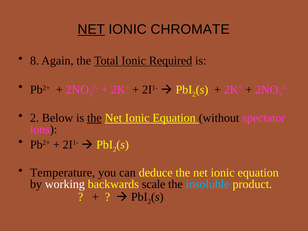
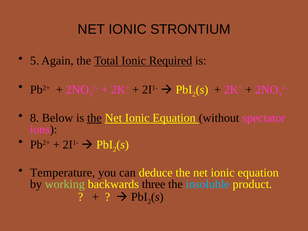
NET at (91, 29) underline: present -> none
CHROMATE: CHROMATE -> STRONTIUM
8: 8 -> 5
2 at (35, 118): 2 -> 8
working colour: white -> light green
scale: scale -> three
